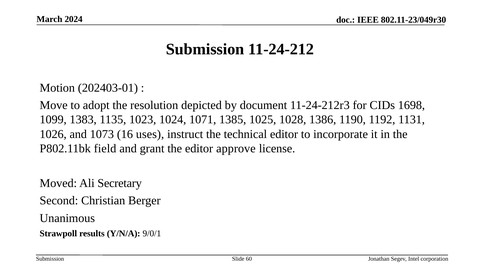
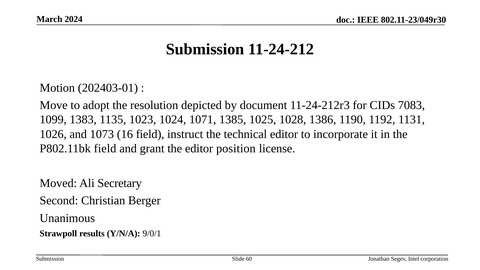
1698: 1698 -> 7083
16 uses: uses -> field
approve: approve -> position
